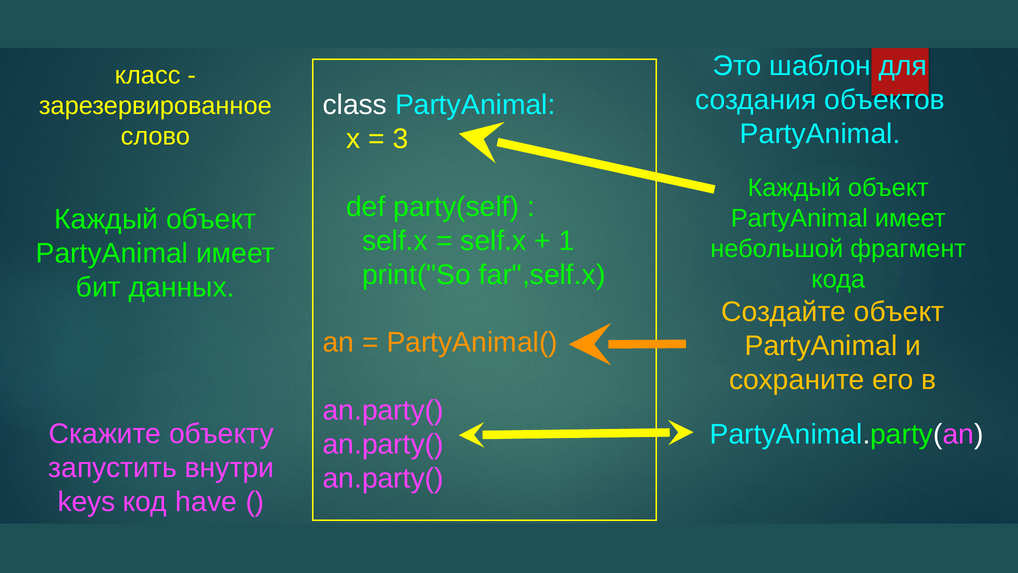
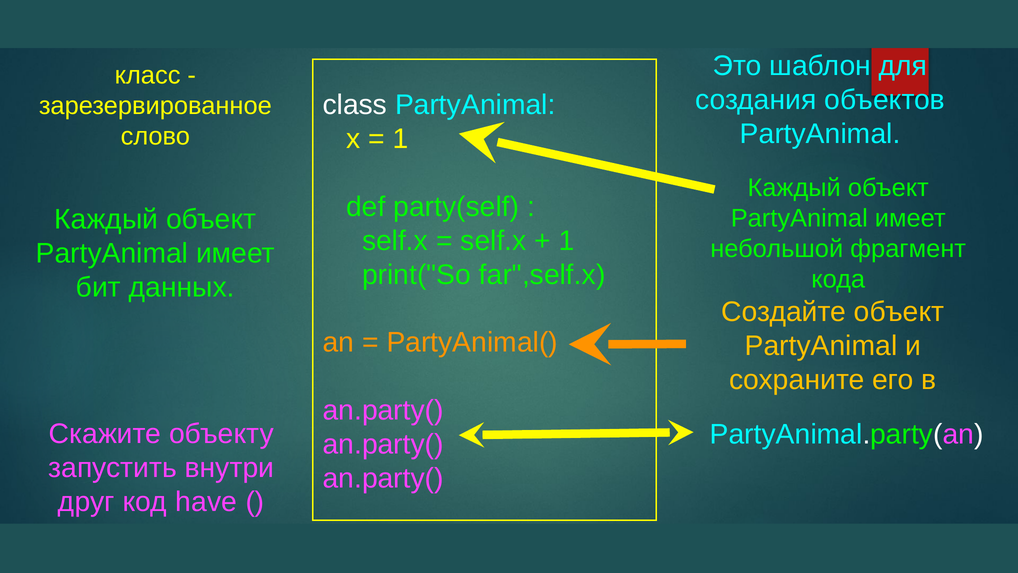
3 at (400, 139): 3 -> 1
keys: keys -> друг
